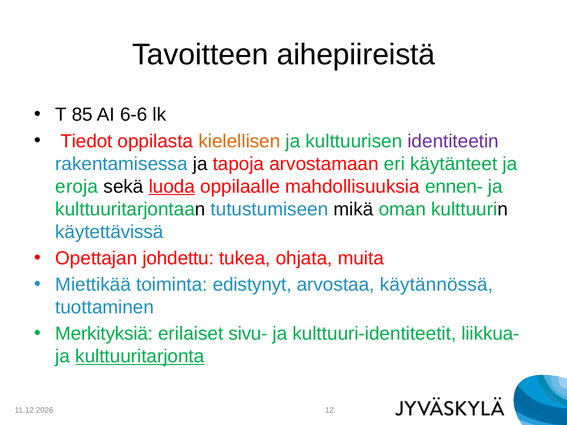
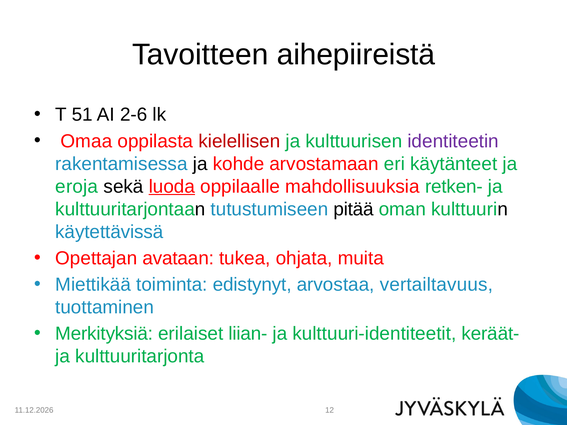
85: 85 -> 51
6-6: 6-6 -> 2-6
Tiedot: Tiedot -> Omaa
kielellisen colour: orange -> red
tapoja: tapoja -> kohde
ennen-: ennen- -> retken-
mikä: mikä -> pitää
johdettu: johdettu -> avataan
käytännössä: käytännössä -> vertailtavuus
sivu-: sivu- -> liian-
liikkua-: liikkua- -> keräät-
kulttuuritarjonta underline: present -> none
